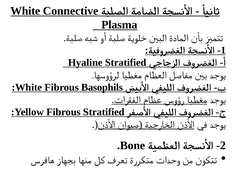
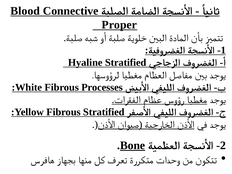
White at (25, 11): White -> Blood
Plasma: Plasma -> Proper
Basophils: Basophils -> Processes
Bone underline: none -> present
